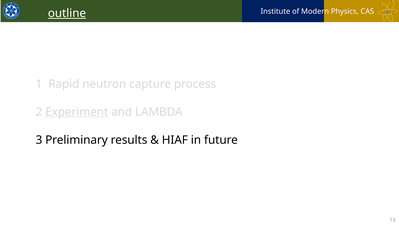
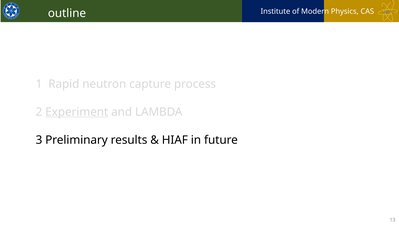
outline underline: present -> none
